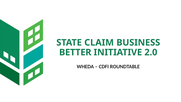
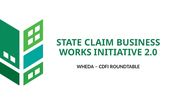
BETTER: BETTER -> WORKS
